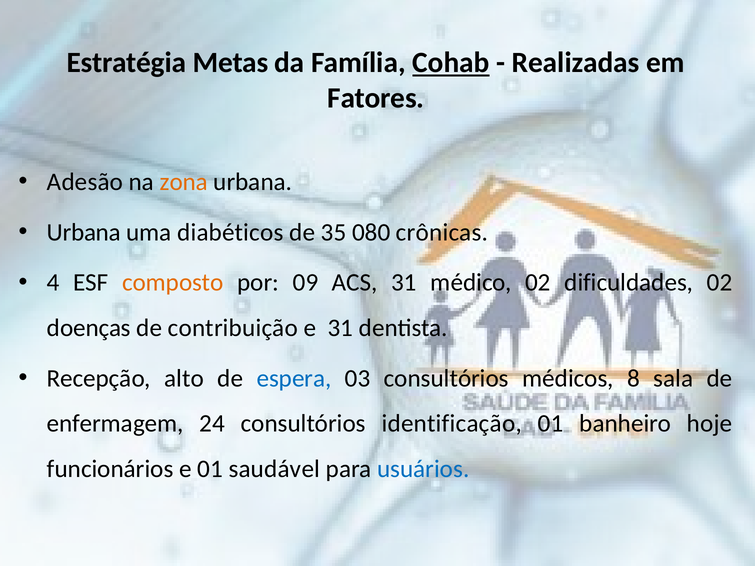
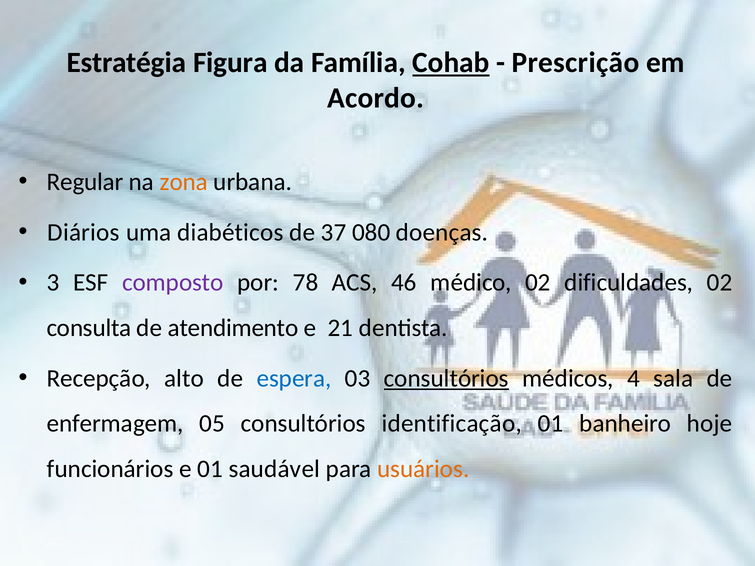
Metas: Metas -> Figura
Realizadas: Realizadas -> Prescrição
Fatores: Fatores -> Acordo
Adesão: Adesão -> Regular
Urbana at (84, 232): Urbana -> Diários
35: 35 -> 37
crônicas: crônicas -> doenças
4: 4 -> 3
composto colour: orange -> purple
09: 09 -> 78
ACS 31: 31 -> 46
doenças: doenças -> consulta
contribuição: contribuição -> atendimento
e 31: 31 -> 21
consultórios at (446, 378) underline: none -> present
8: 8 -> 4
24: 24 -> 05
usuários colour: blue -> orange
